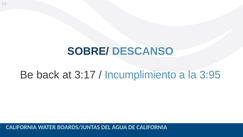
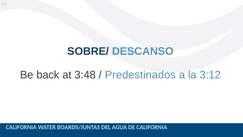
3:17: 3:17 -> 3:48
Incumplimiento: Incumplimiento -> Predestinados
3:95: 3:95 -> 3:12
